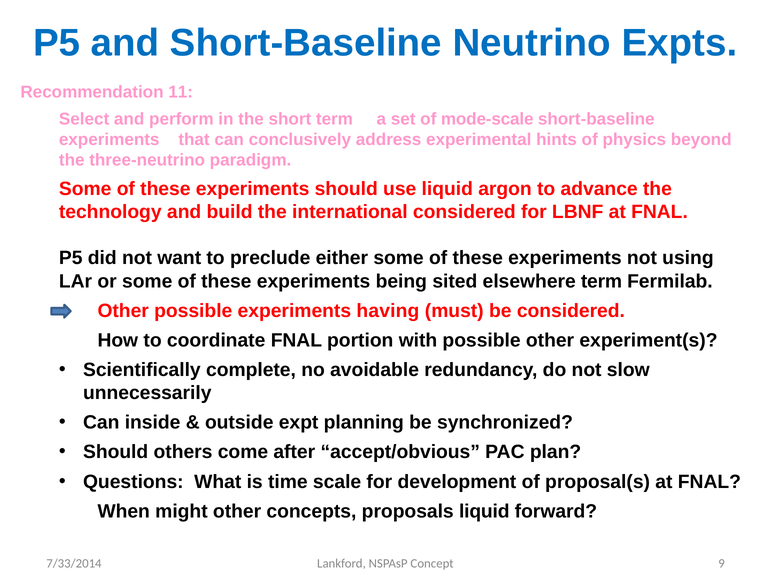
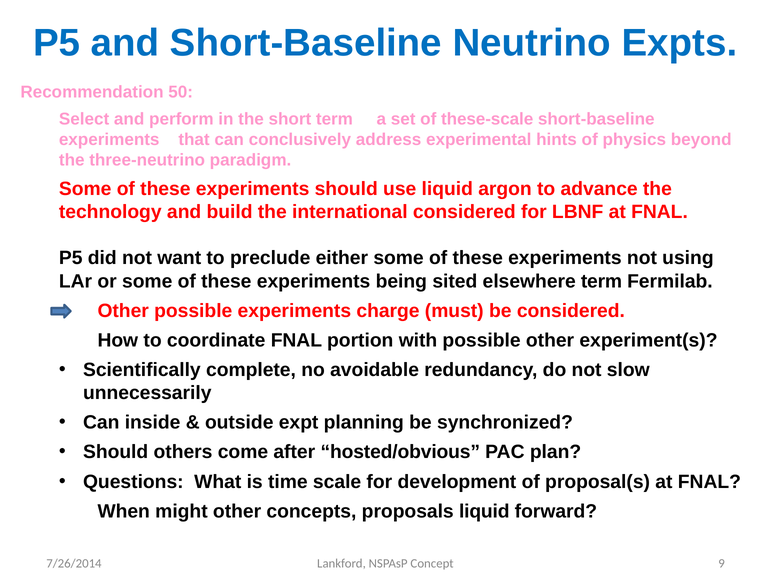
11: 11 -> 50
mode-scale: mode-scale -> these-scale
having: having -> charge
accept/obvious: accept/obvious -> hosted/obvious
7/33/2014: 7/33/2014 -> 7/26/2014
